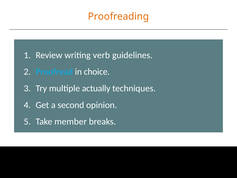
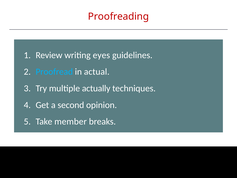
Proofreading colour: orange -> red
verb: verb -> eyes
choice: choice -> actual
